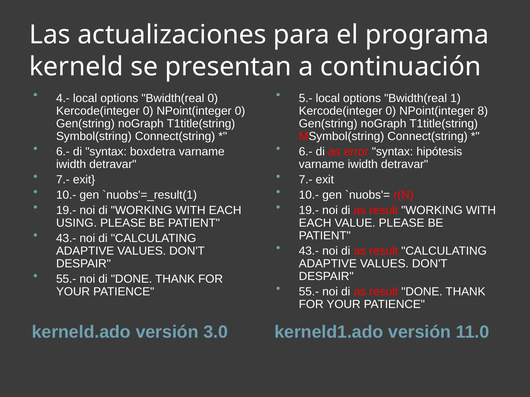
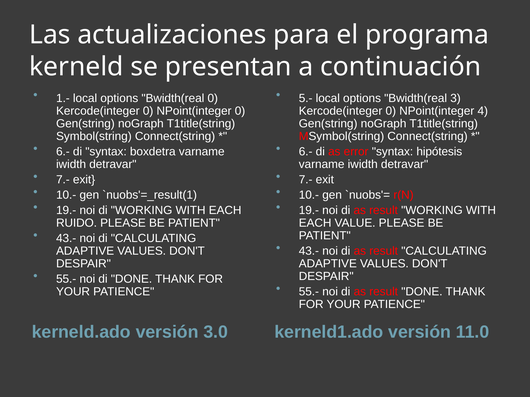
4.-: 4.- -> 1.-
1: 1 -> 3
8: 8 -> 4
USING: USING -> RUIDO
